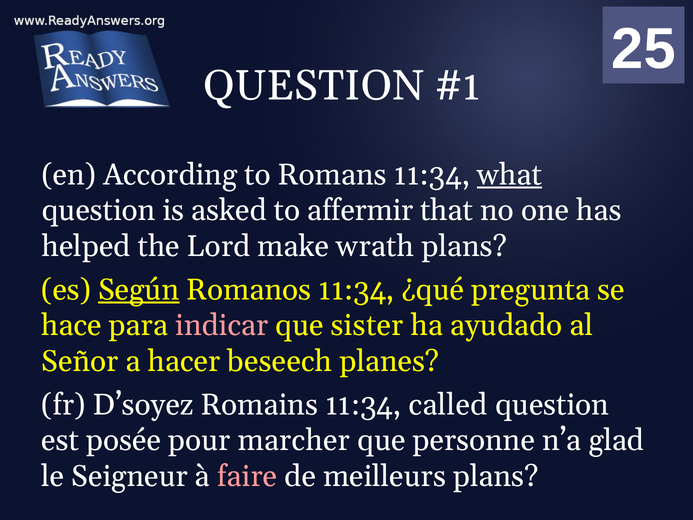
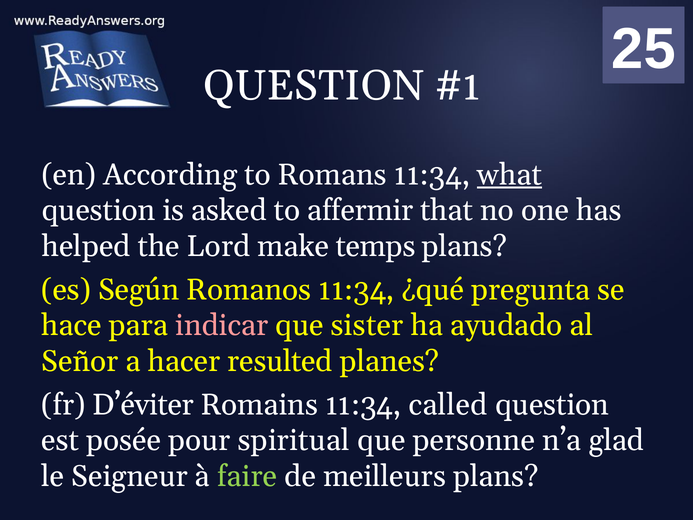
wrath: wrath -> temps
Según underline: present -> none
beseech: beseech -> resulted
D’soyez: D’soyez -> D’éviter
marcher: marcher -> spiritual
faire colour: pink -> light green
